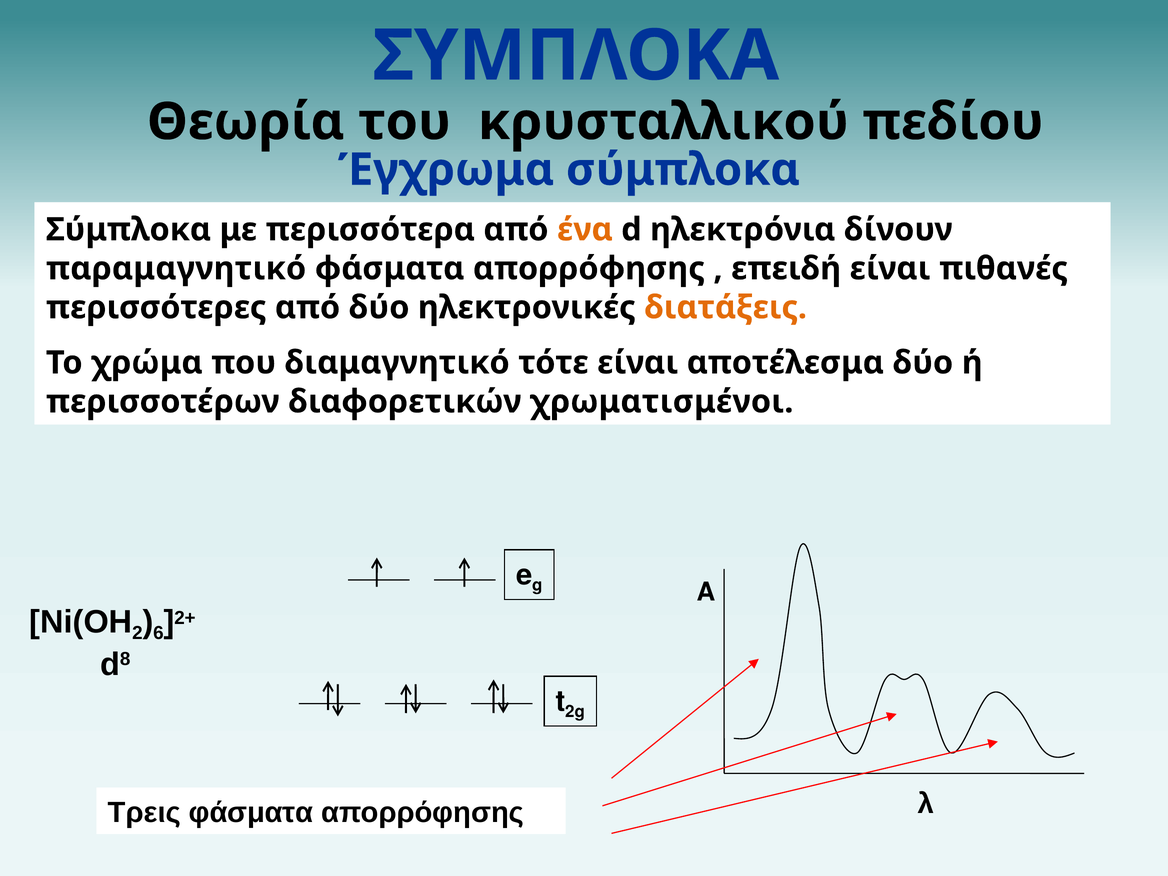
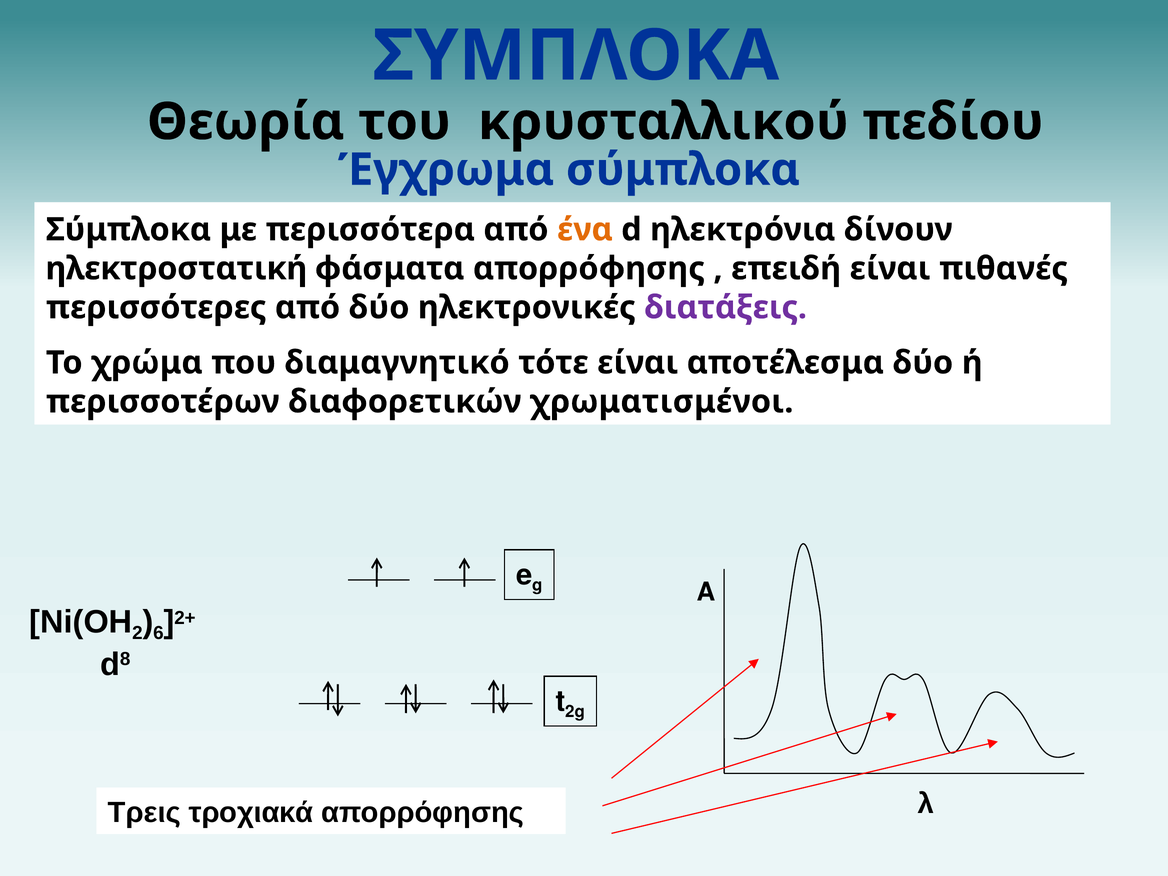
παραμαγνητικό: παραμαγνητικό -> ηλεκτροστατική
διατάξεις colour: orange -> purple
Τρεις φάσματα: φάσματα -> τροχιακά
